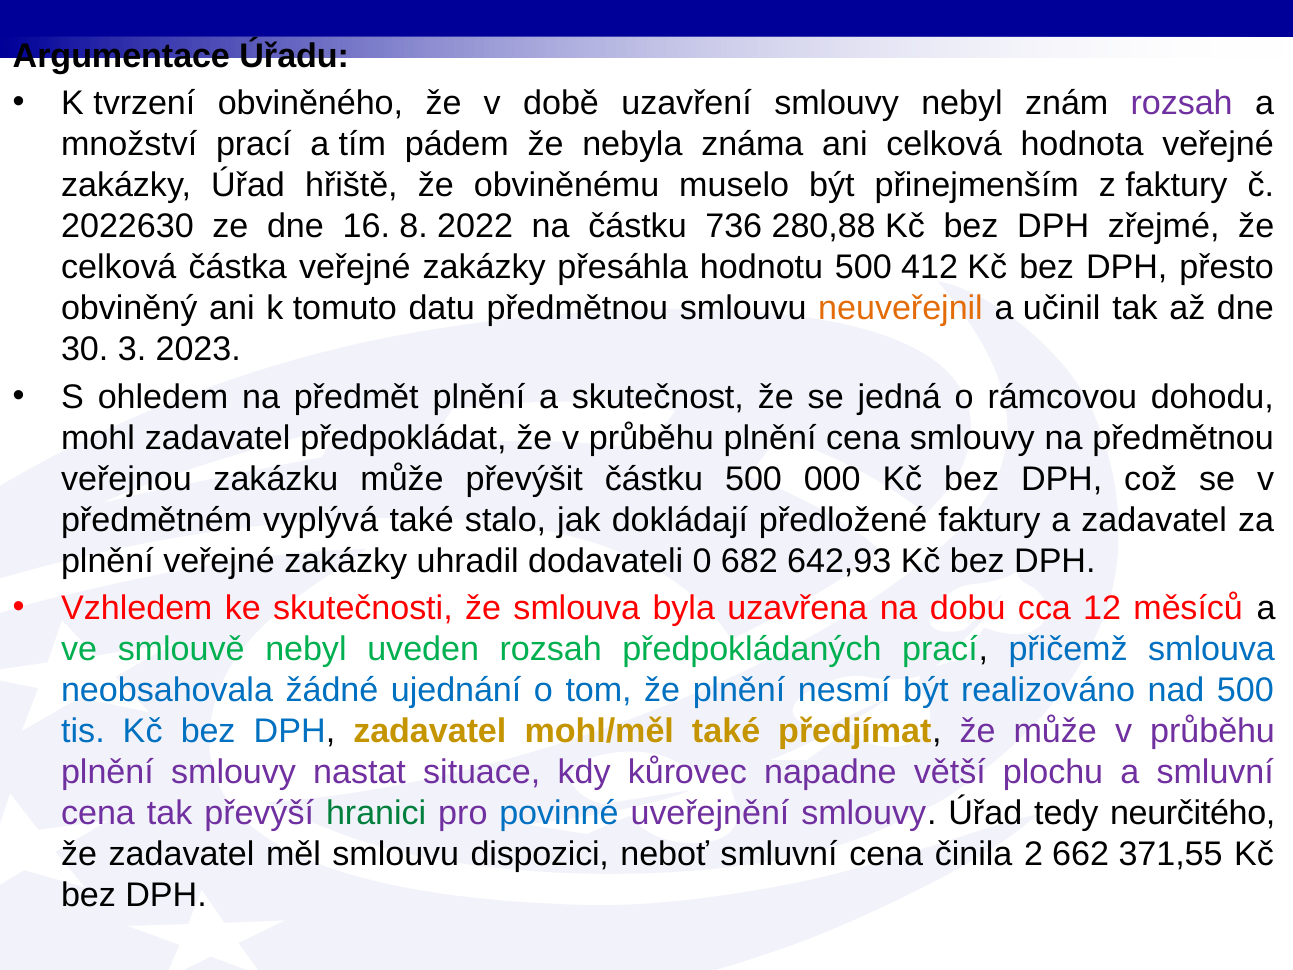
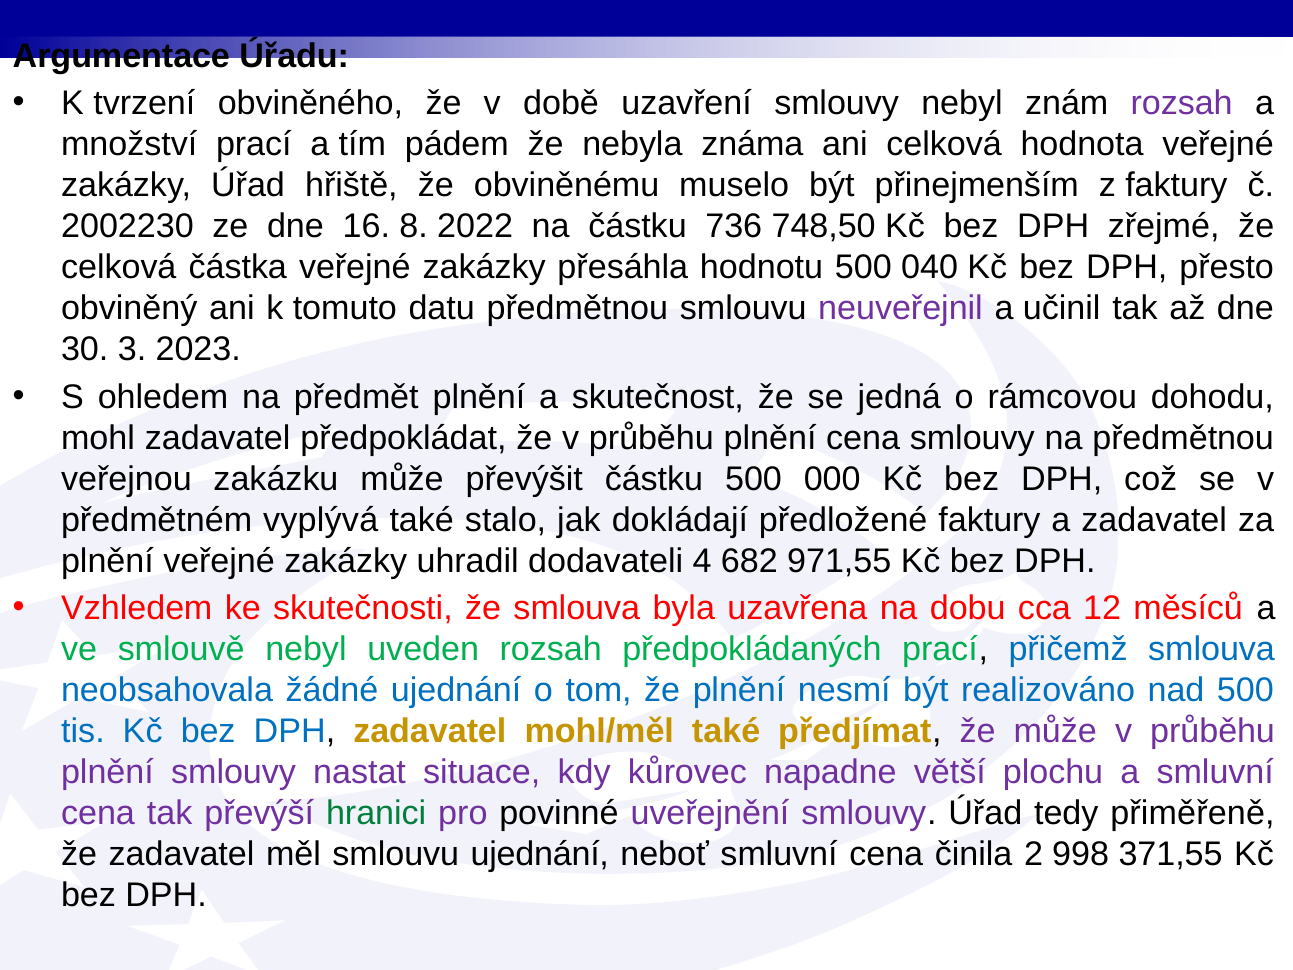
2022630: 2022630 -> 2002230
280,88: 280,88 -> 748,50
412: 412 -> 040
neuveřejnil colour: orange -> purple
0: 0 -> 4
642,93: 642,93 -> 971,55
povinné colour: blue -> black
neurčitého: neurčitého -> přiměřeně
smlouvu dispozici: dispozici -> ujednání
662: 662 -> 998
